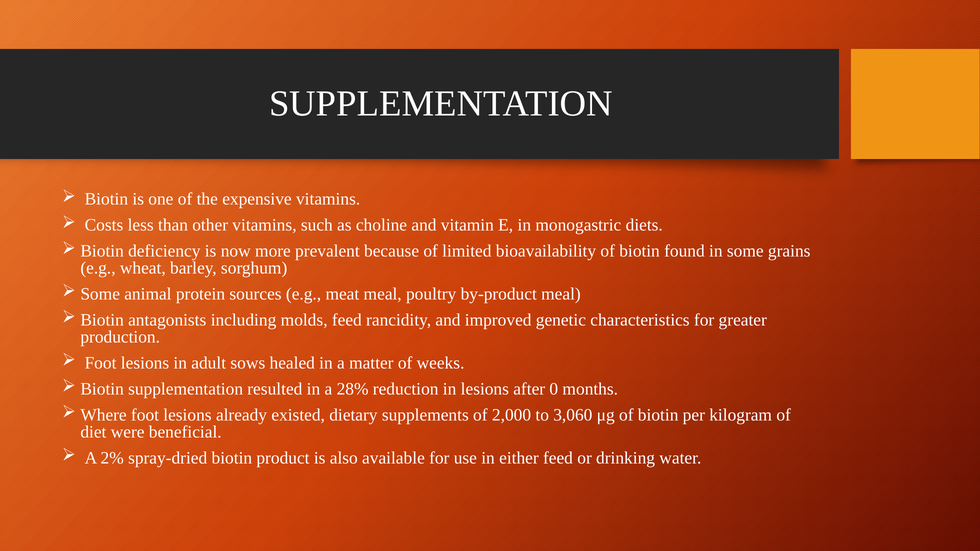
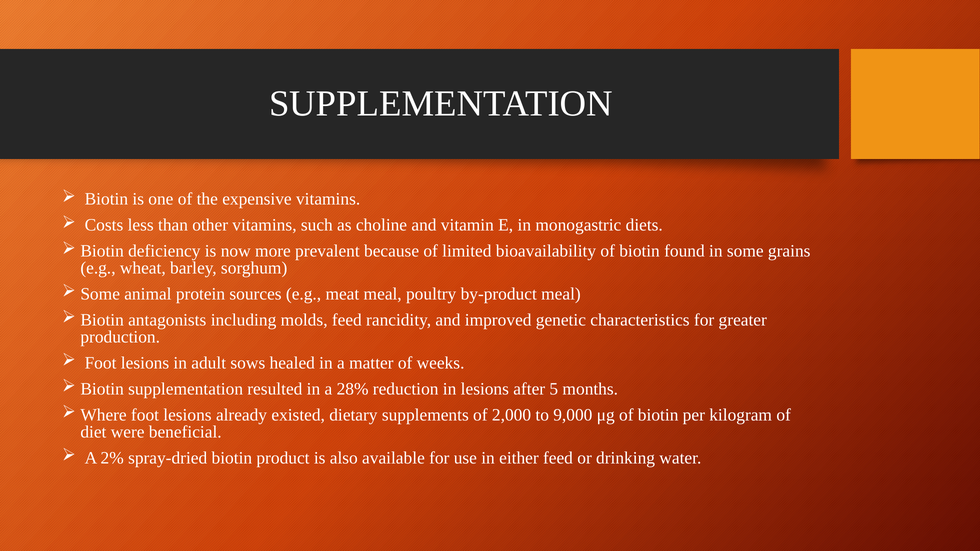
0: 0 -> 5
3,060: 3,060 -> 9,000
